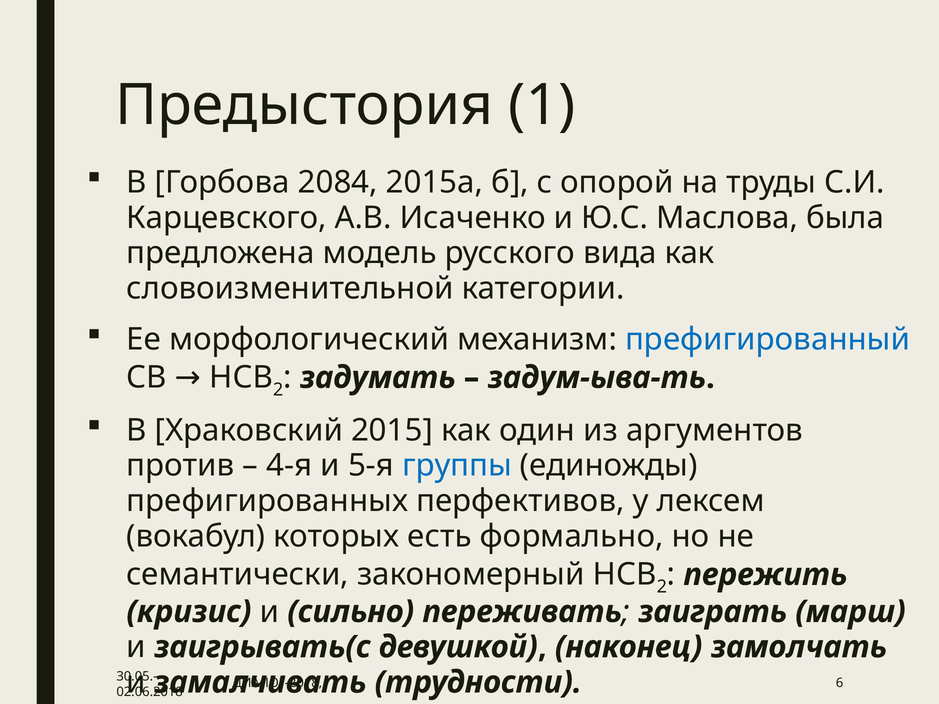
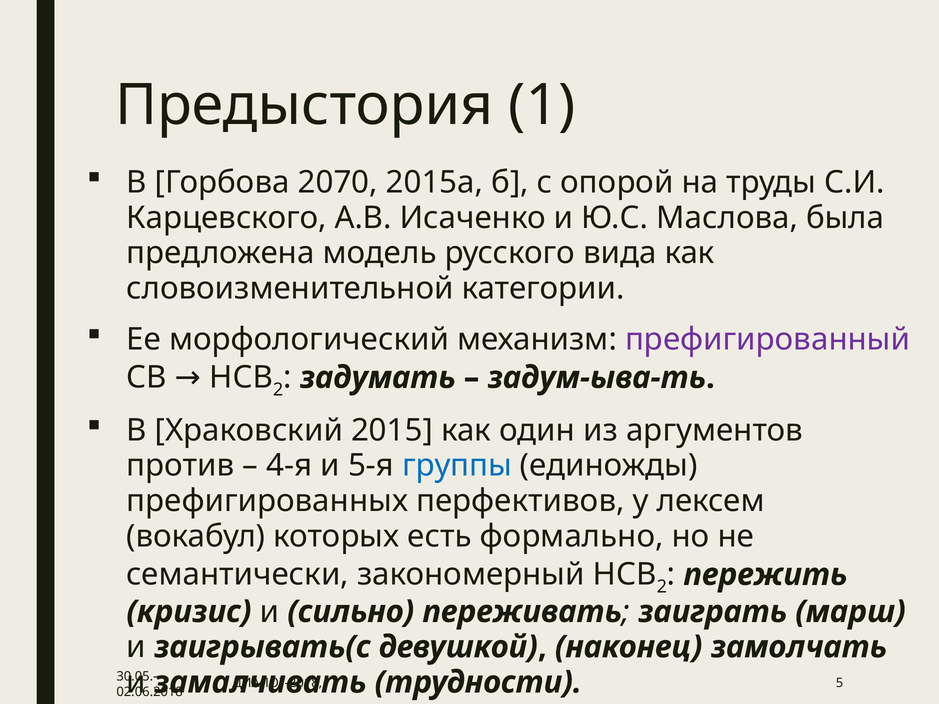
2084: 2084 -> 2070
префигированный colour: blue -> purple
6: 6 -> 5
